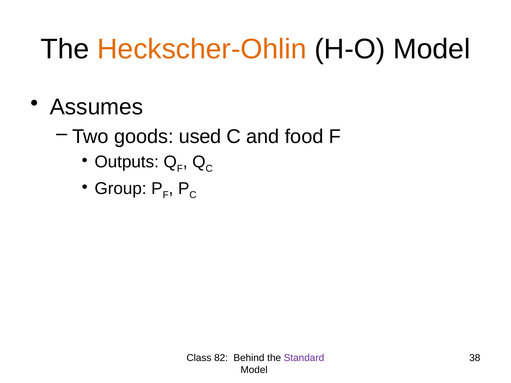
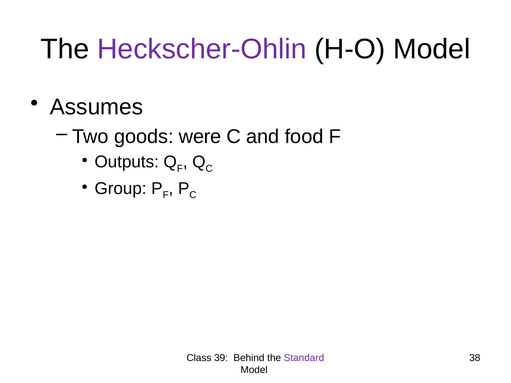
Heckscher-Ohlin colour: orange -> purple
used: used -> were
82: 82 -> 39
